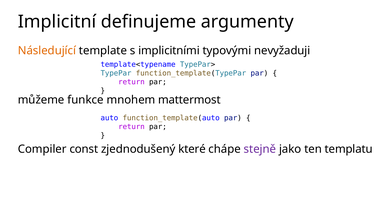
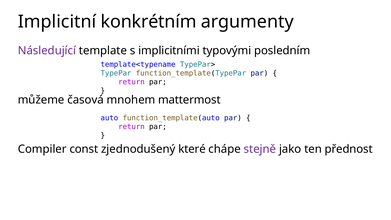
definujeme: definujeme -> konkrétním
Následující colour: orange -> purple
nevyžaduji: nevyžaduji -> posledním
funkce: funkce -> časová
templatu: templatu -> přednost
